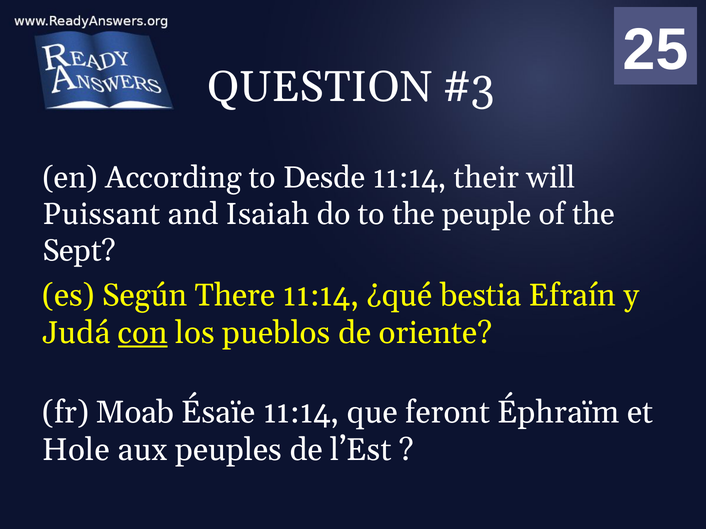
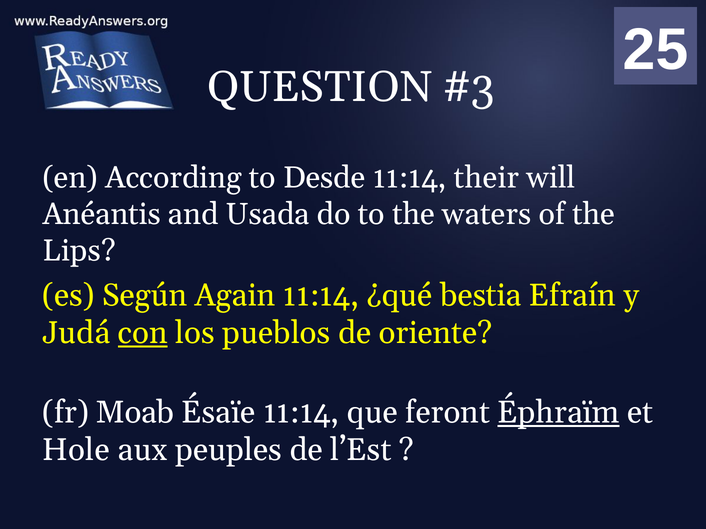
Puissant: Puissant -> Anéantis
Isaiah: Isaiah -> Usada
peuple: peuple -> waters
Sept: Sept -> Lips
There: There -> Again
Éphraïm underline: none -> present
